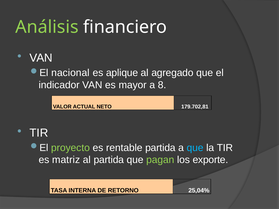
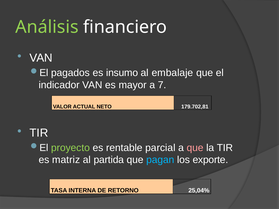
nacional: nacional -> pagados
aplique: aplique -> insumo
agregado: agregado -> embalaje
8: 8 -> 7
rentable partida: partida -> parcial
que at (195, 148) colour: light blue -> pink
pagan colour: light green -> light blue
